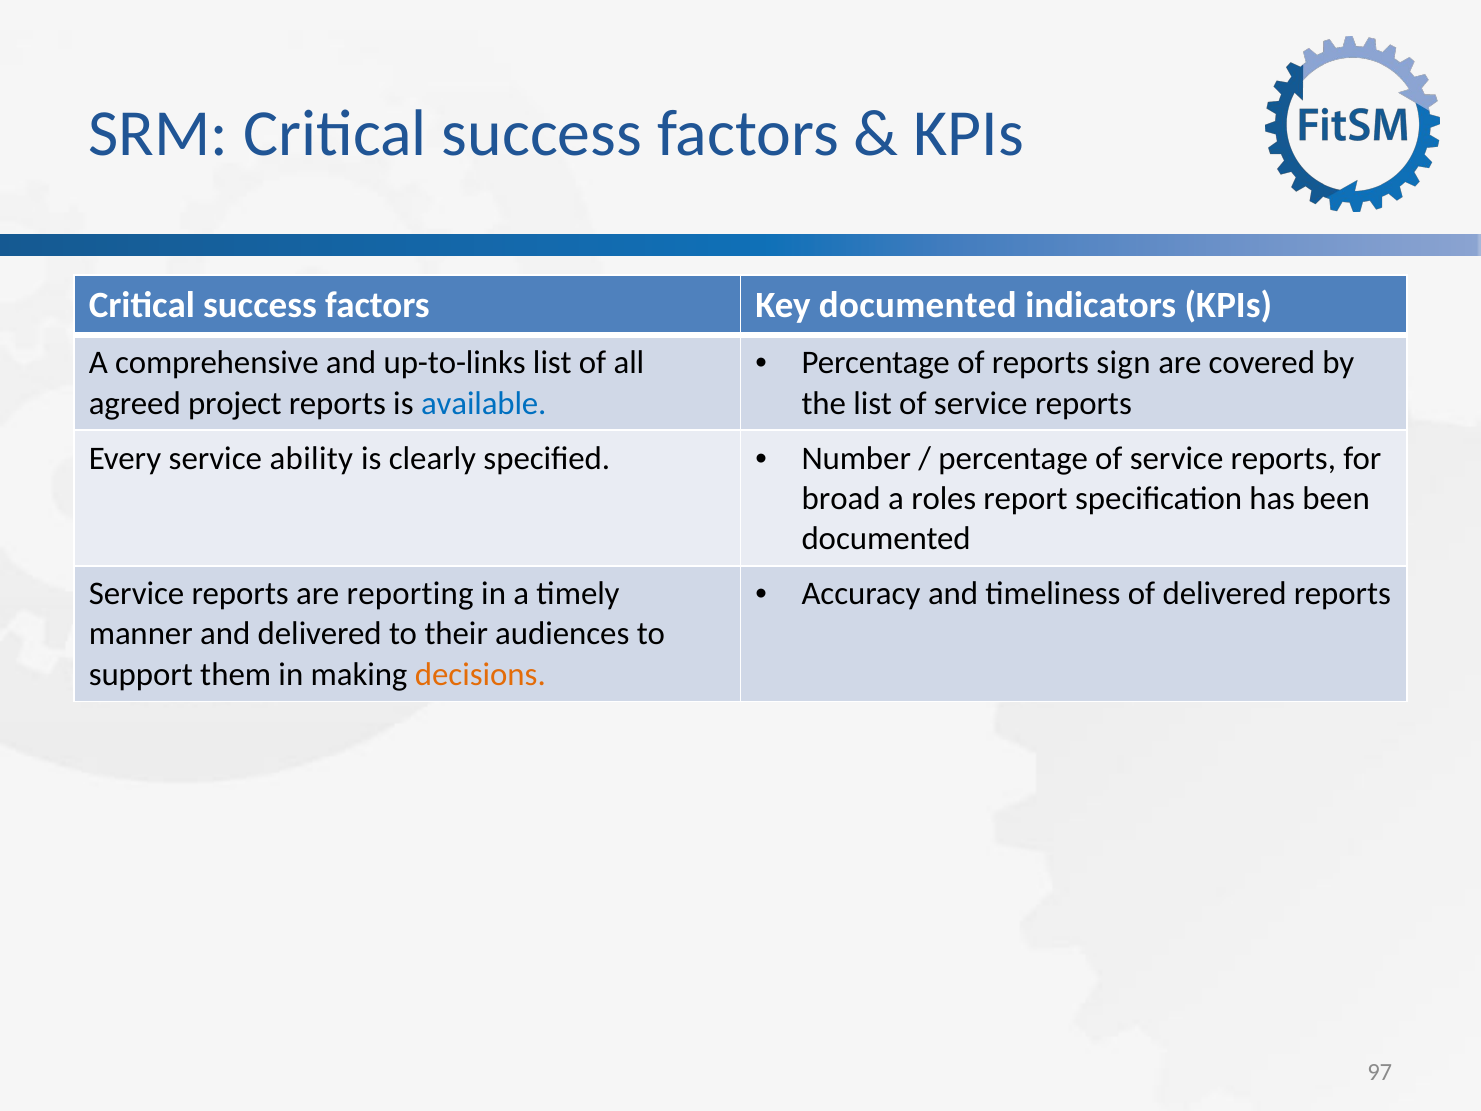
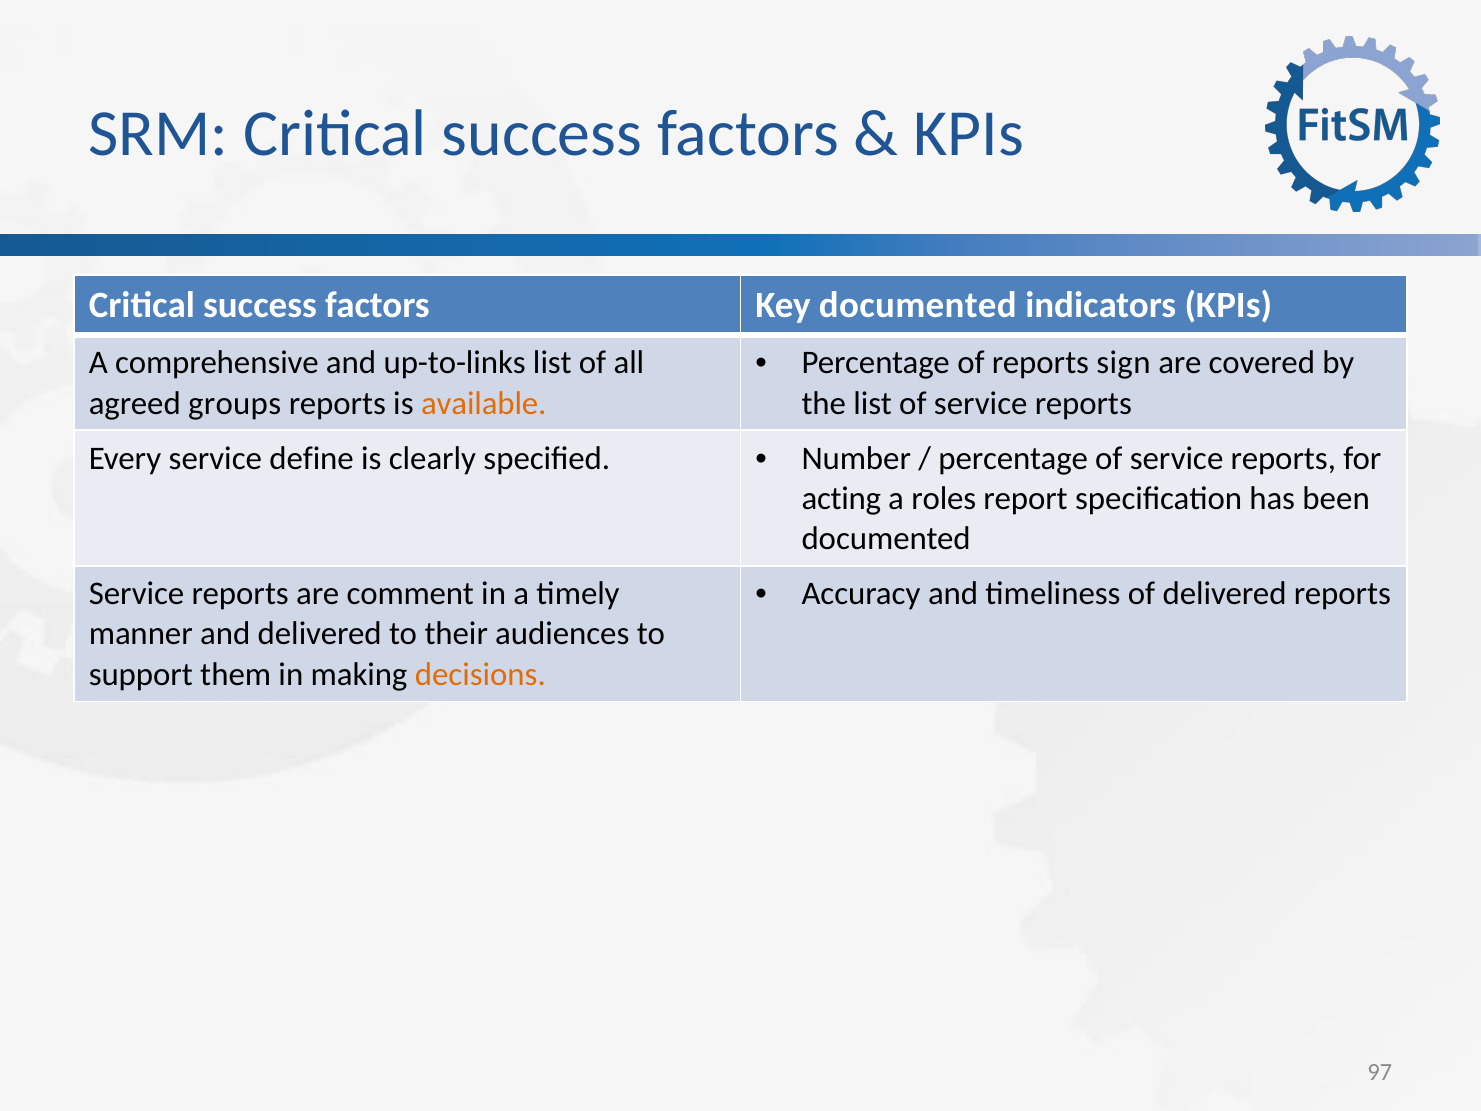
project: project -> groups
available colour: blue -> orange
ability: ability -> define
broad: broad -> acting
reporting: reporting -> comment
